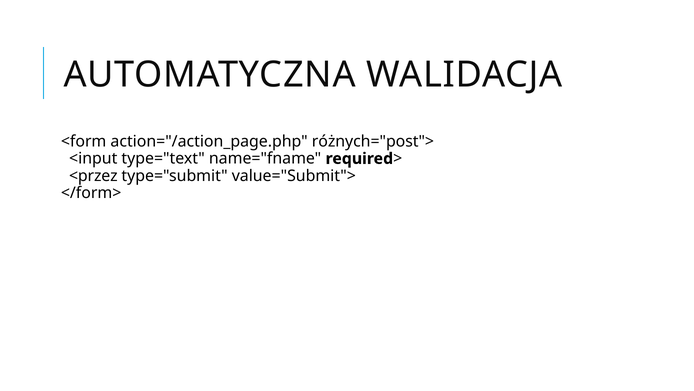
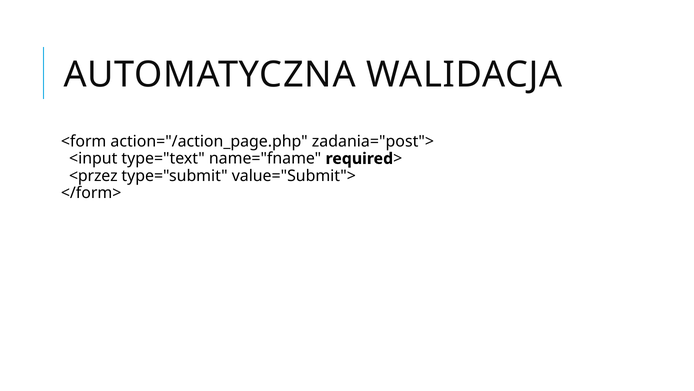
różnych="post">: różnych="post"> -> zadania="post">
